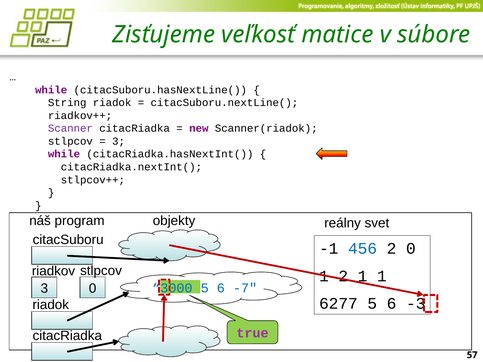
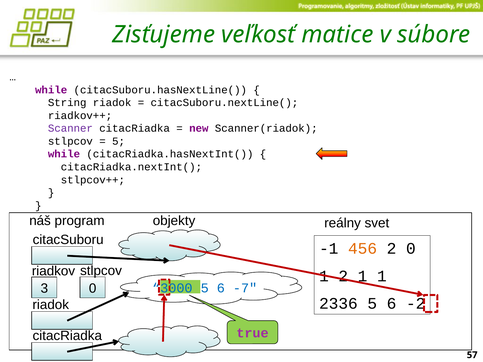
3 at (119, 141): 3 -> 5
456 colour: blue -> orange
6277: 6277 -> 2336
-3: -3 -> -2
